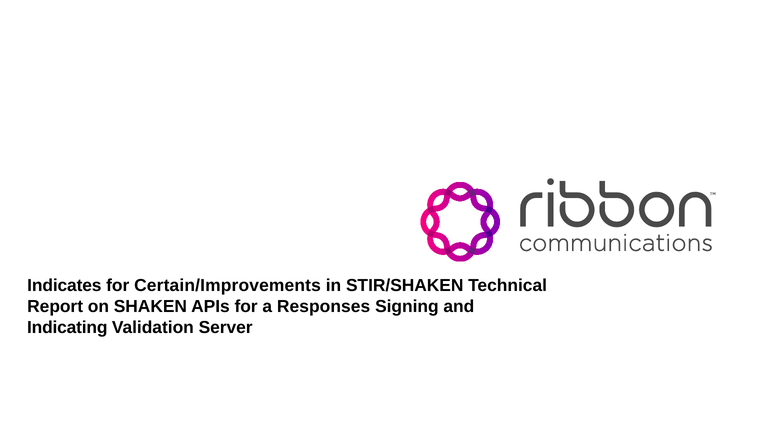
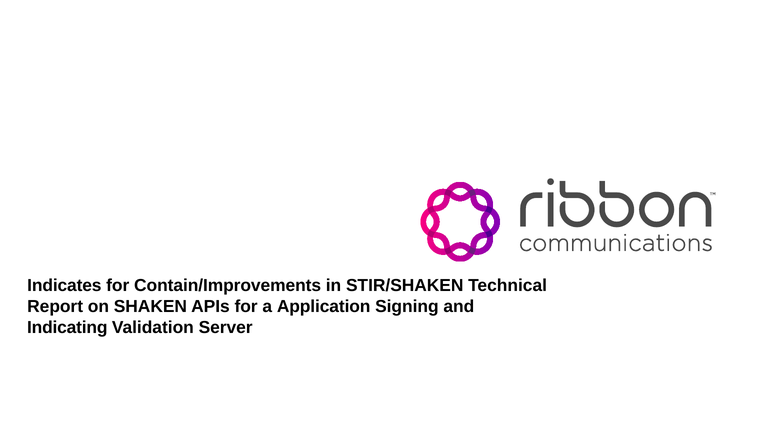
Certain/Improvements: Certain/Improvements -> Contain/Improvements
Responses: Responses -> Application
